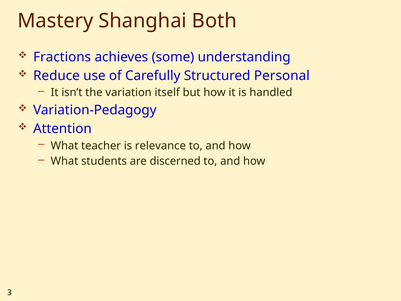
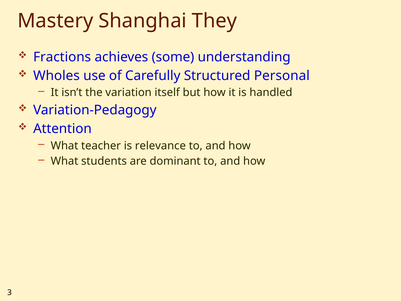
Both: Both -> They
Reduce: Reduce -> Wholes
discerned: discerned -> dominant
